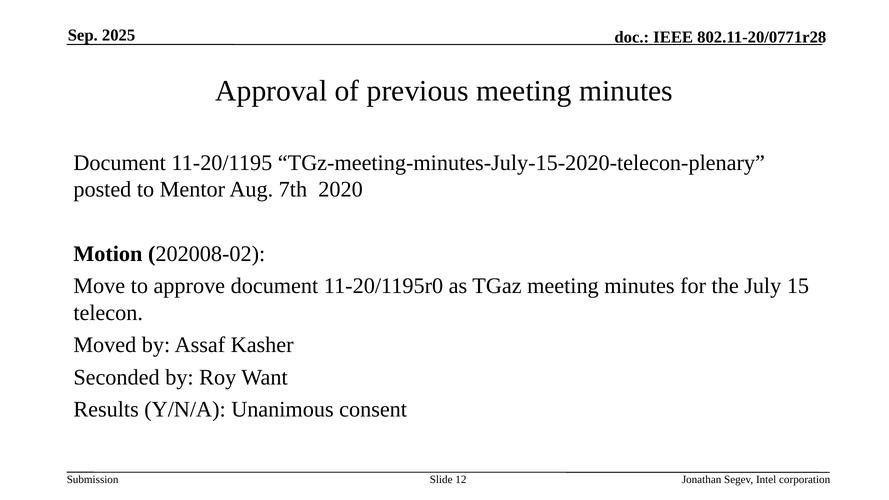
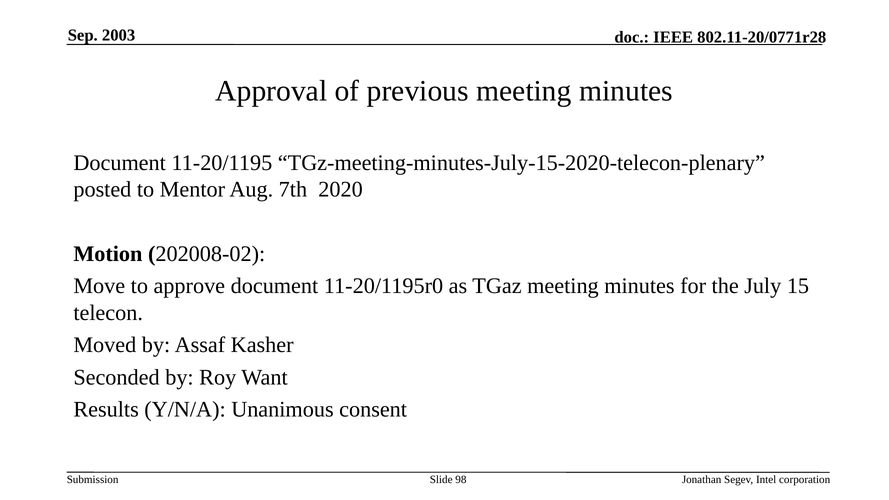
2025: 2025 -> 2003
12: 12 -> 98
